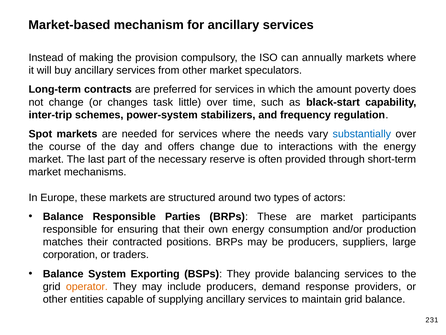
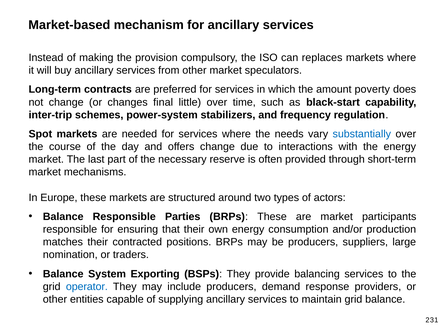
annually: annually -> replaces
task: task -> final
corporation: corporation -> nomination
operator colour: orange -> blue
